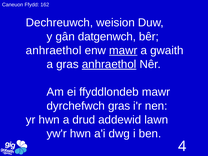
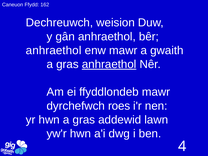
gân datgenwch: datgenwch -> anhraethol
mawr at (123, 50) underline: present -> none
dyrchefwch gras: gras -> roes
hwn a drud: drud -> gras
